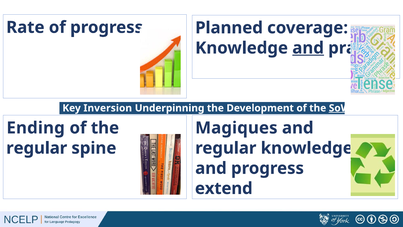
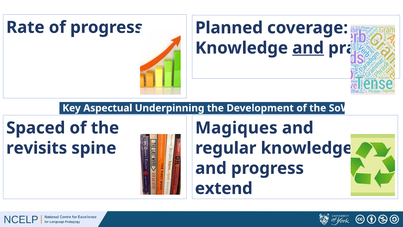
Inversion: Inversion -> Aspectual
SoW underline: present -> none
Ending: Ending -> Spaced
regular at (37, 148): regular -> revisits
